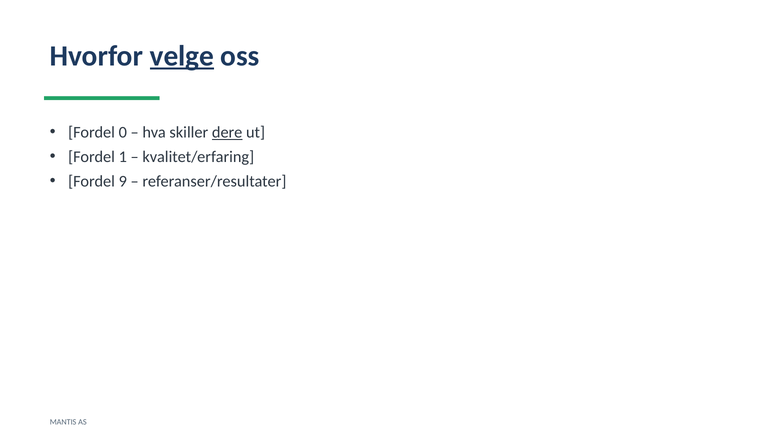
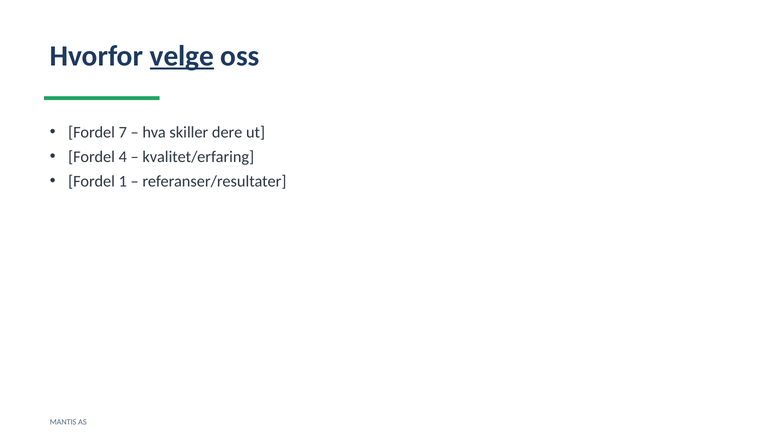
0: 0 -> 7
dere underline: present -> none
1: 1 -> 4
9: 9 -> 1
